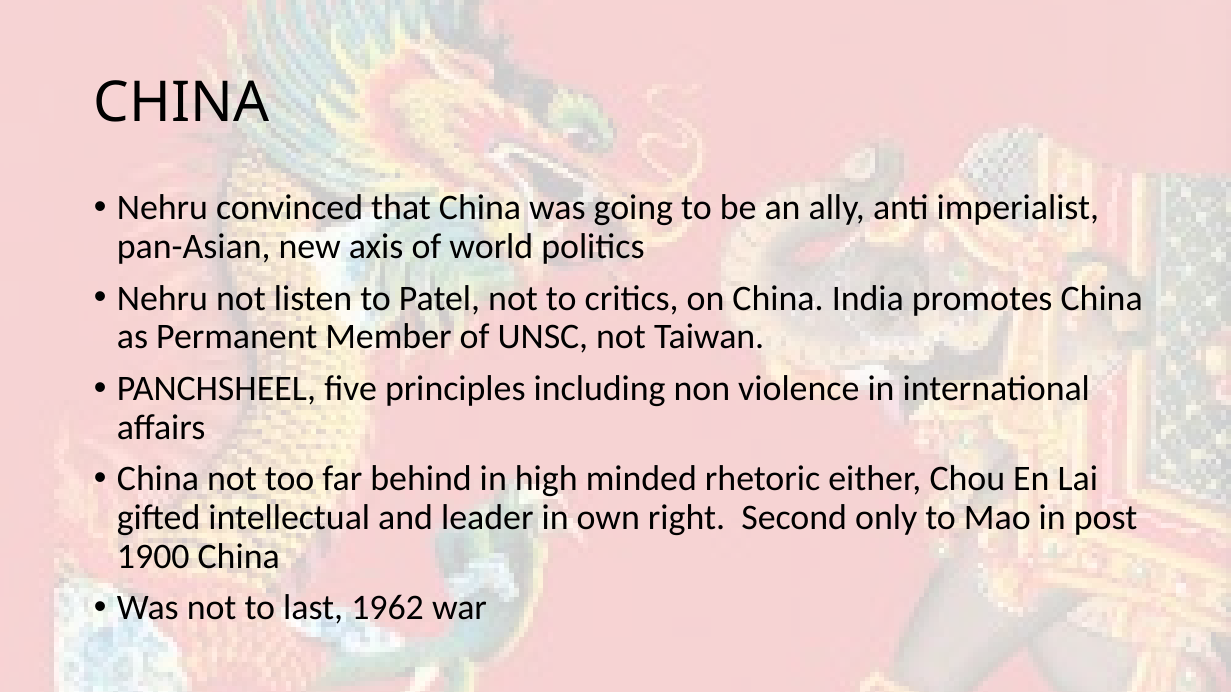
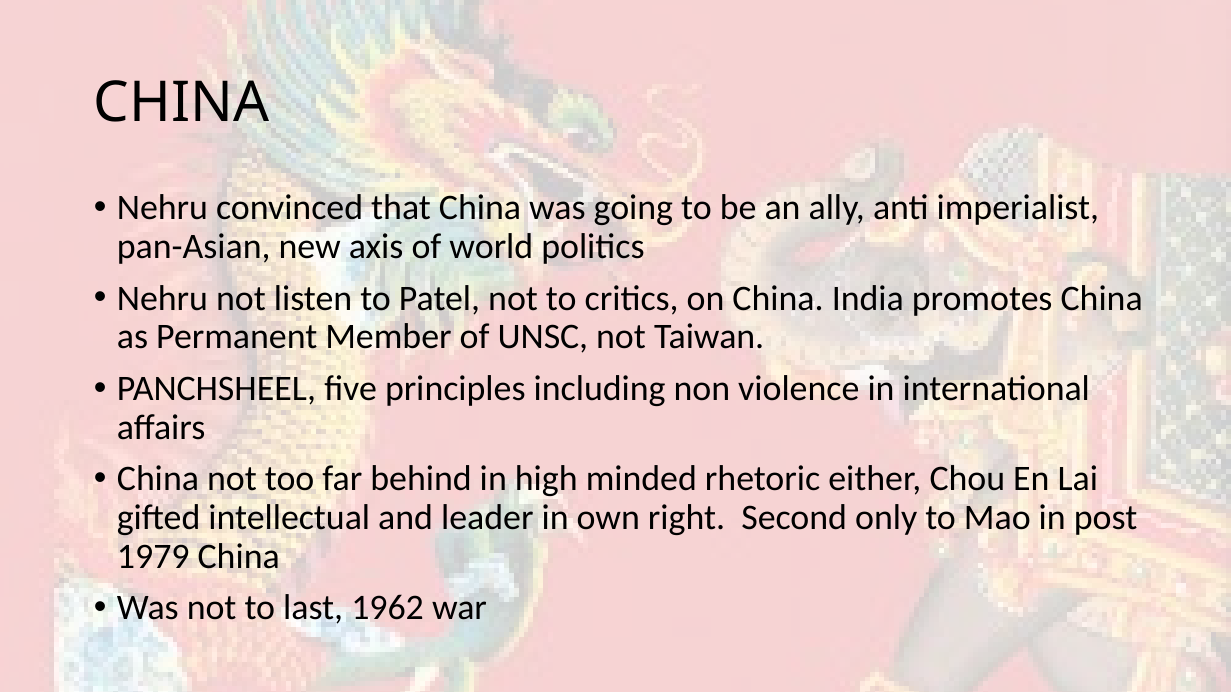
1900: 1900 -> 1979
